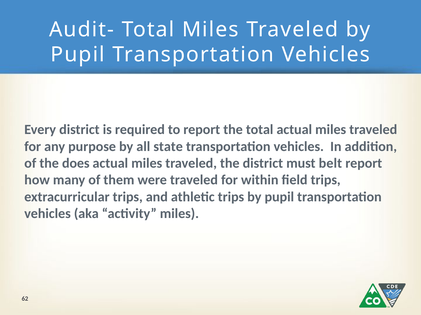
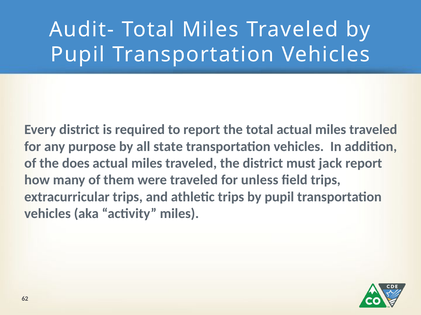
belt: belt -> jack
within: within -> unless
